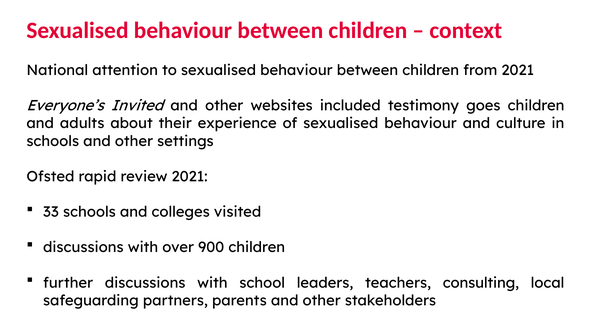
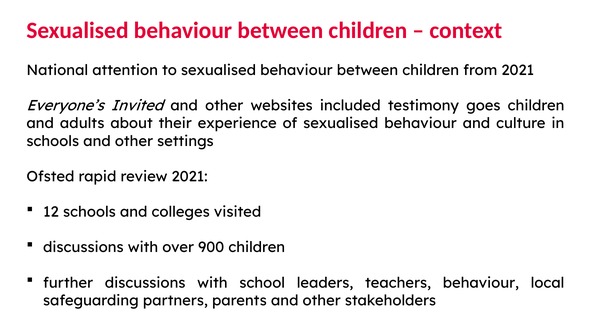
33: 33 -> 12
teachers consulting: consulting -> behaviour
